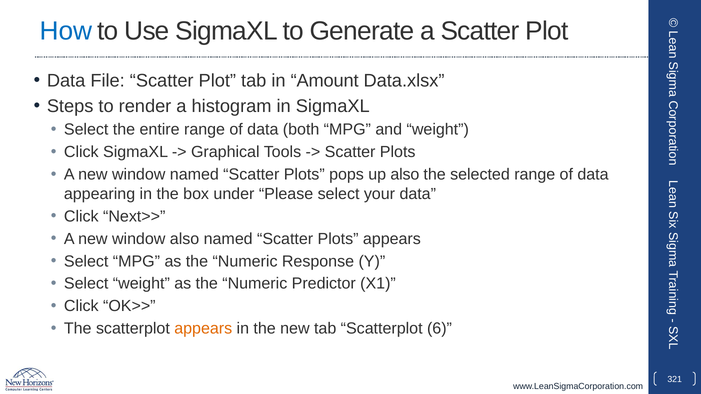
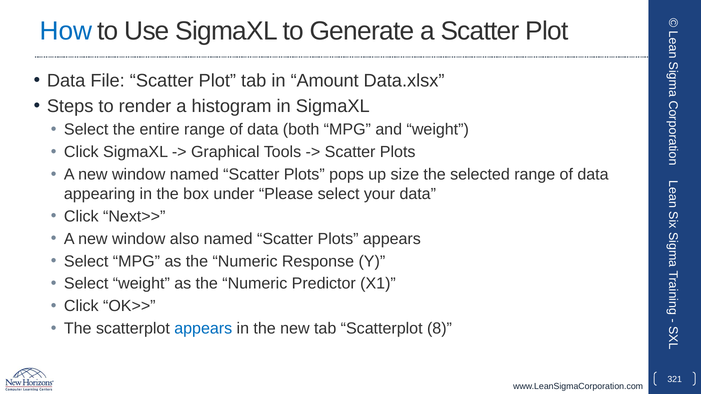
up also: also -> size
appears at (203, 329) colour: orange -> blue
6: 6 -> 8
